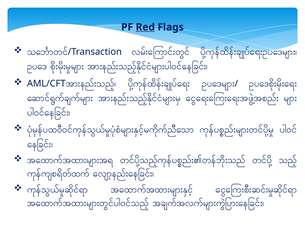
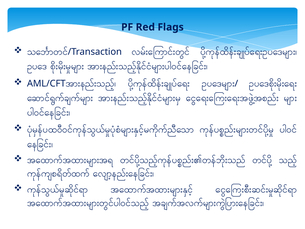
Red underline: present -> none
